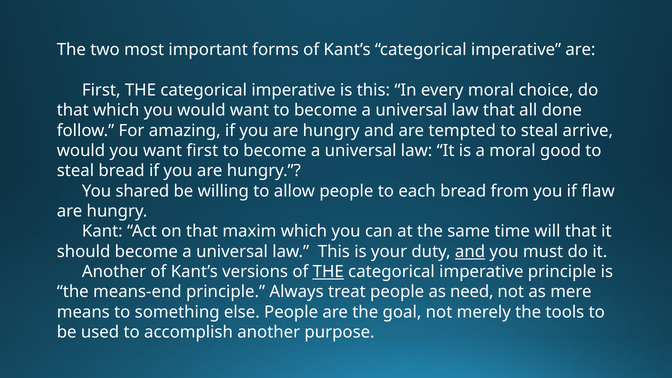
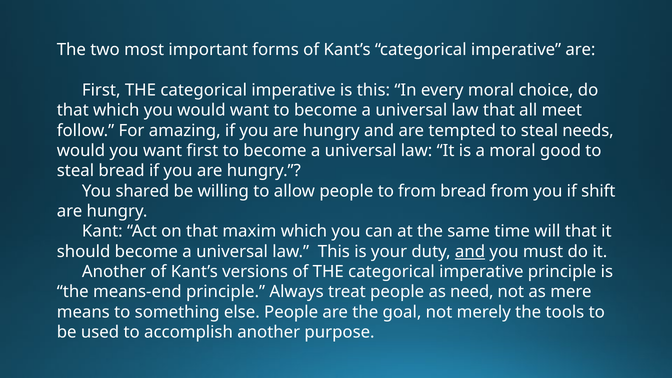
done: done -> meet
arrive: arrive -> needs
to each: each -> from
flaw: flaw -> shift
THE at (328, 272) underline: present -> none
